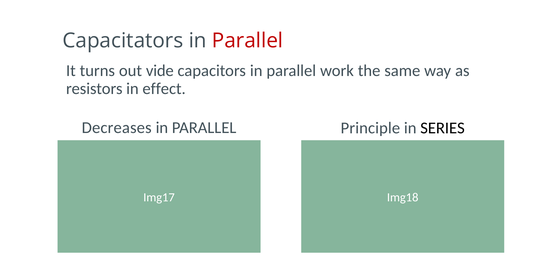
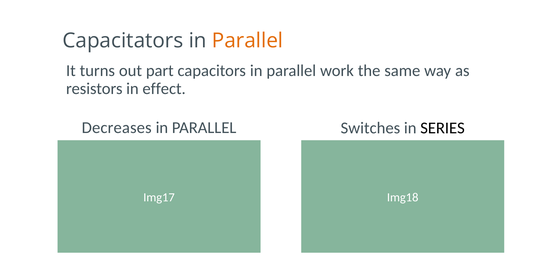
Parallel at (248, 41) colour: red -> orange
vide: vide -> part
Principle: Principle -> Switches
